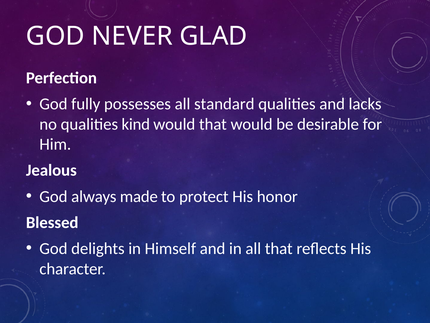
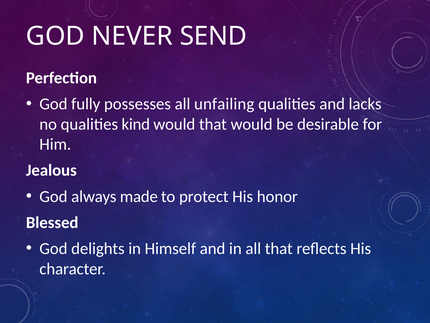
GLAD: GLAD -> SEND
standard: standard -> unfailing
